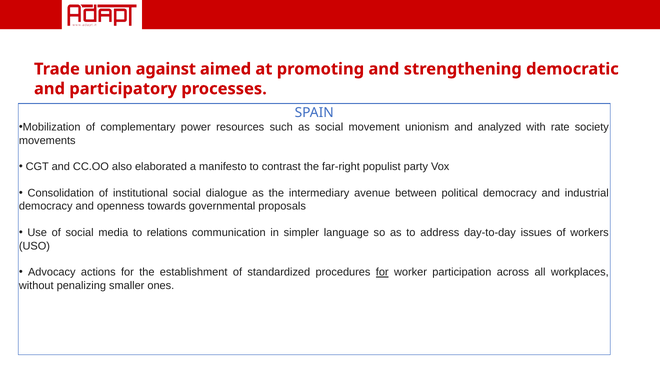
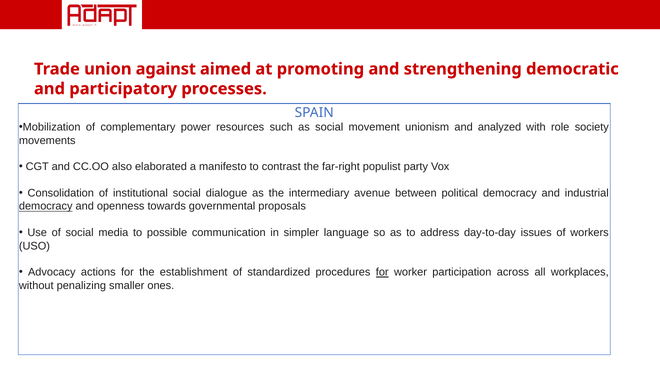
rate: rate -> role
democracy at (46, 207) underline: none -> present
relations: relations -> possible
